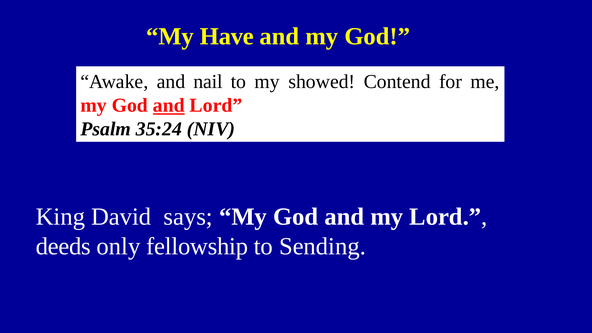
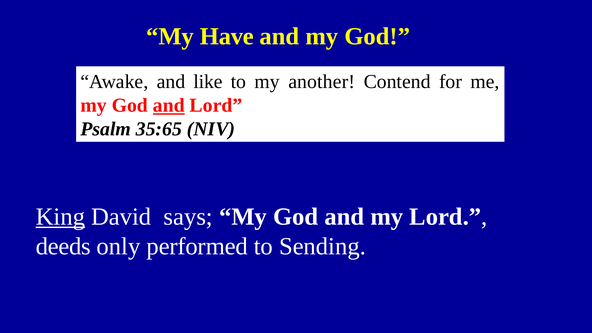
nail: nail -> like
showed: showed -> another
35:24: 35:24 -> 35:65
King underline: none -> present
fellowship: fellowship -> performed
